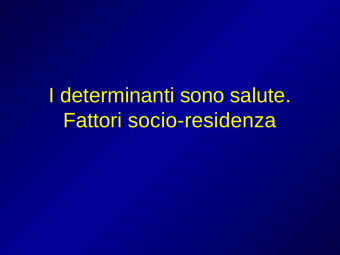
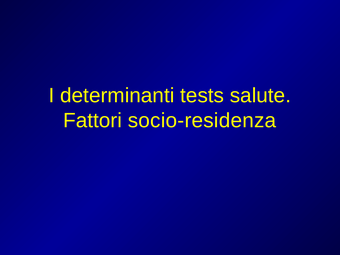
sono: sono -> tests
